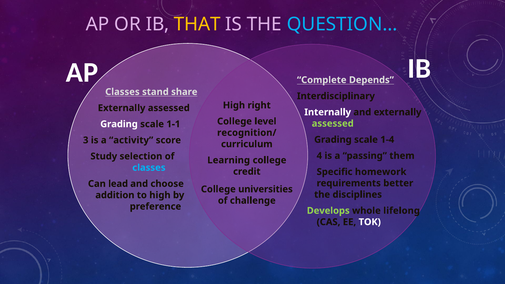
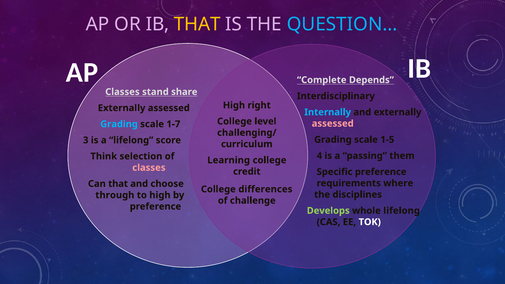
Internally colour: white -> light blue
assessed at (333, 124) colour: light green -> pink
Grading at (119, 124) colour: white -> light blue
1-1: 1-1 -> 1-7
recognition/: recognition/ -> challenging/
1-4: 1-4 -> 1-5
a activity: activity -> lifelong
Study: Study -> Think
classes at (149, 168) colour: light blue -> pink
Specific homework: homework -> preference
better: better -> where
Can lead: lead -> that
universities: universities -> differences
addition: addition -> through
